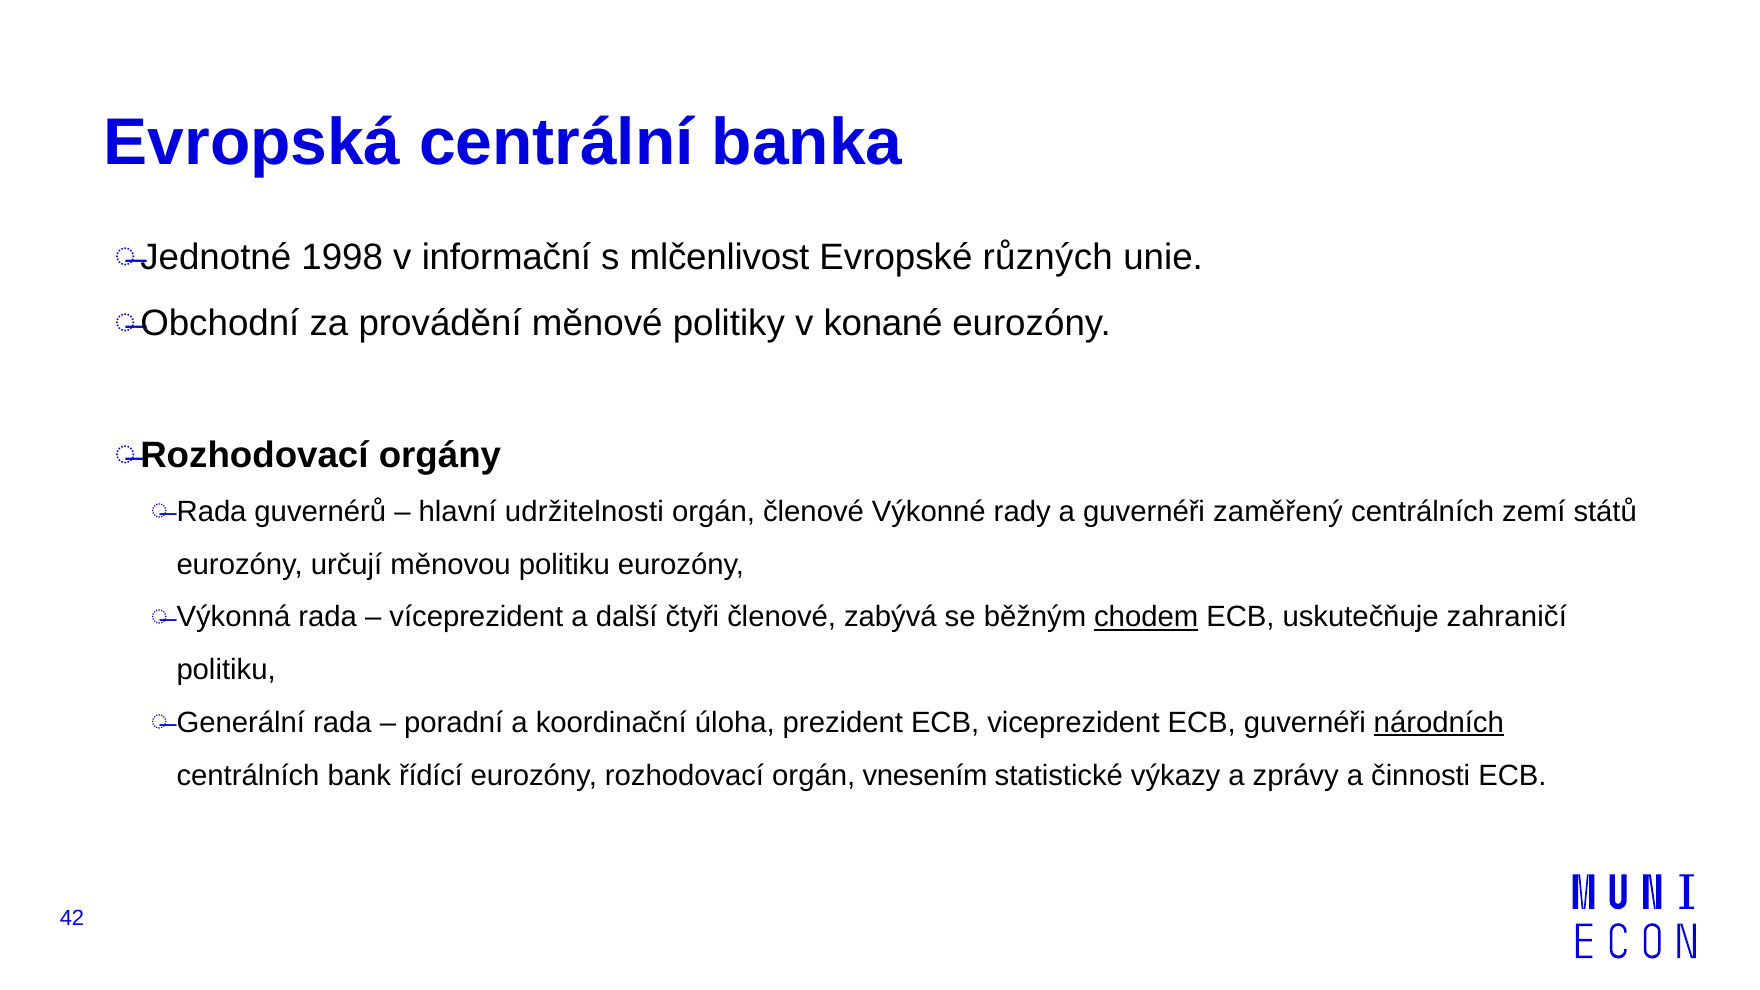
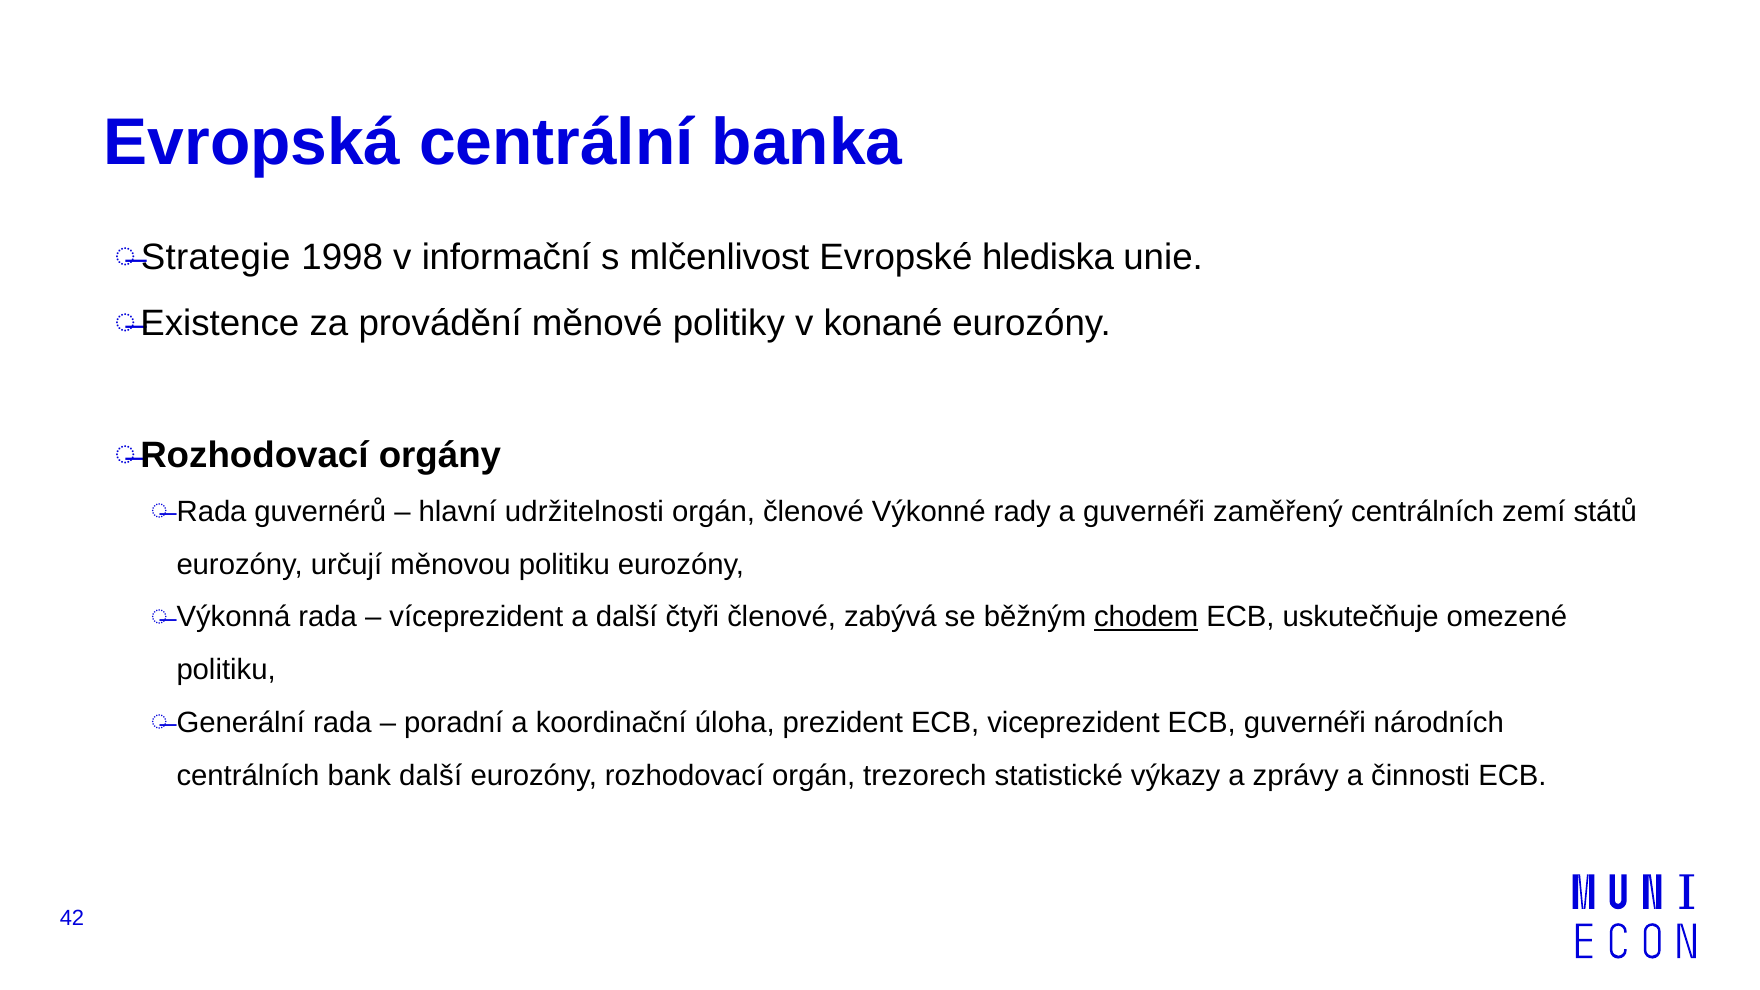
Jednotné: Jednotné -> Strategie
různých: různých -> hlediska
Obchodní: Obchodní -> Existence
zahraničí: zahraničí -> omezené
národních underline: present -> none
bank řídící: řídící -> další
vnesením: vnesením -> trezorech
